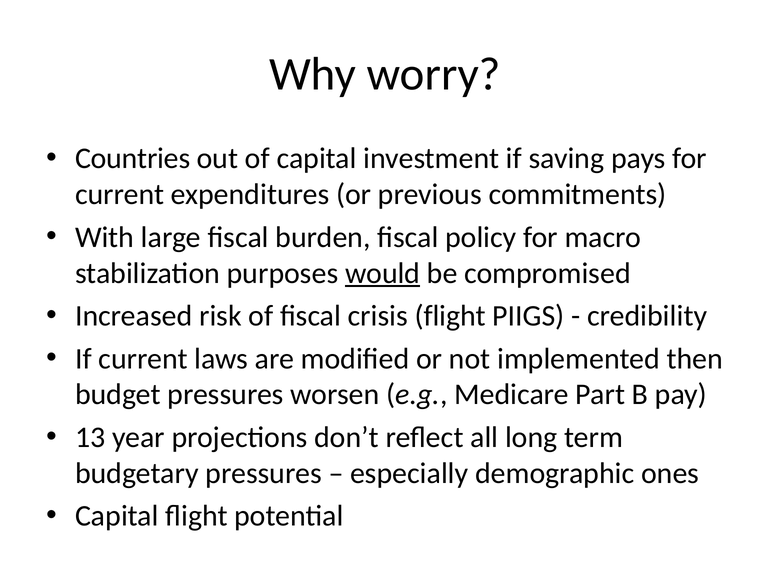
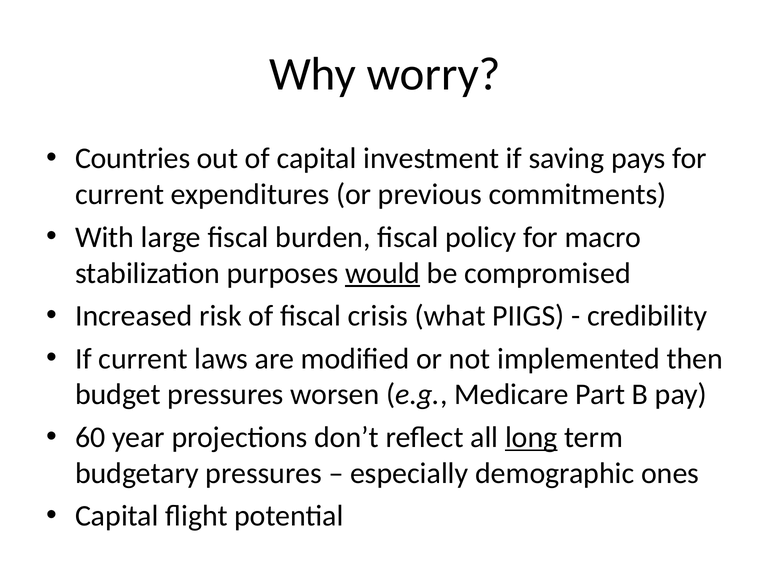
crisis flight: flight -> what
13: 13 -> 60
long underline: none -> present
